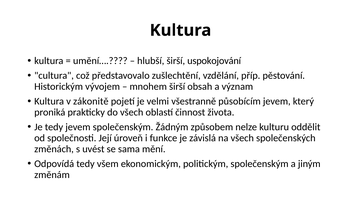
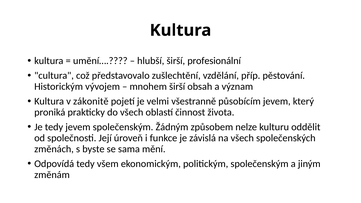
uspokojování: uspokojování -> profesionální
uvést: uvést -> byste
